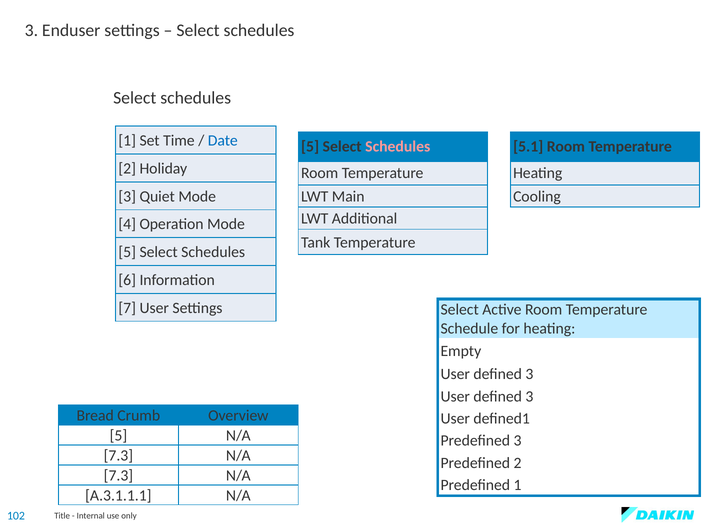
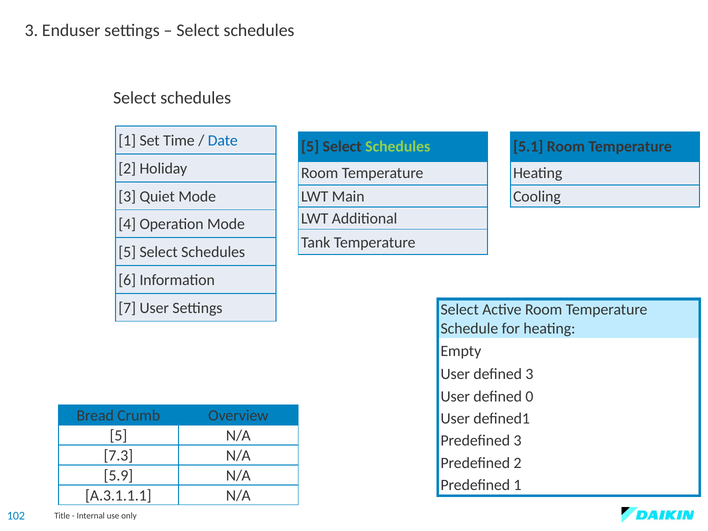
Schedules at (398, 147) colour: pink -> light green
3 at (529, 396): 3 -> 0
7.3 at (118, 475): 7.3 -> 5.9
